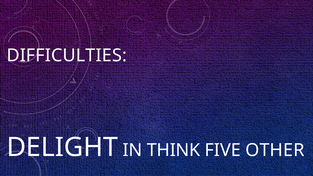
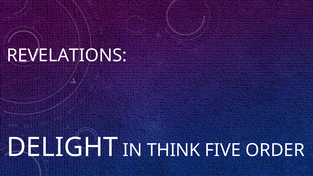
DIFFICULTIES: DIFFICULTIES -> REVELATIONS
OTHER: OTHER -> ORDER
